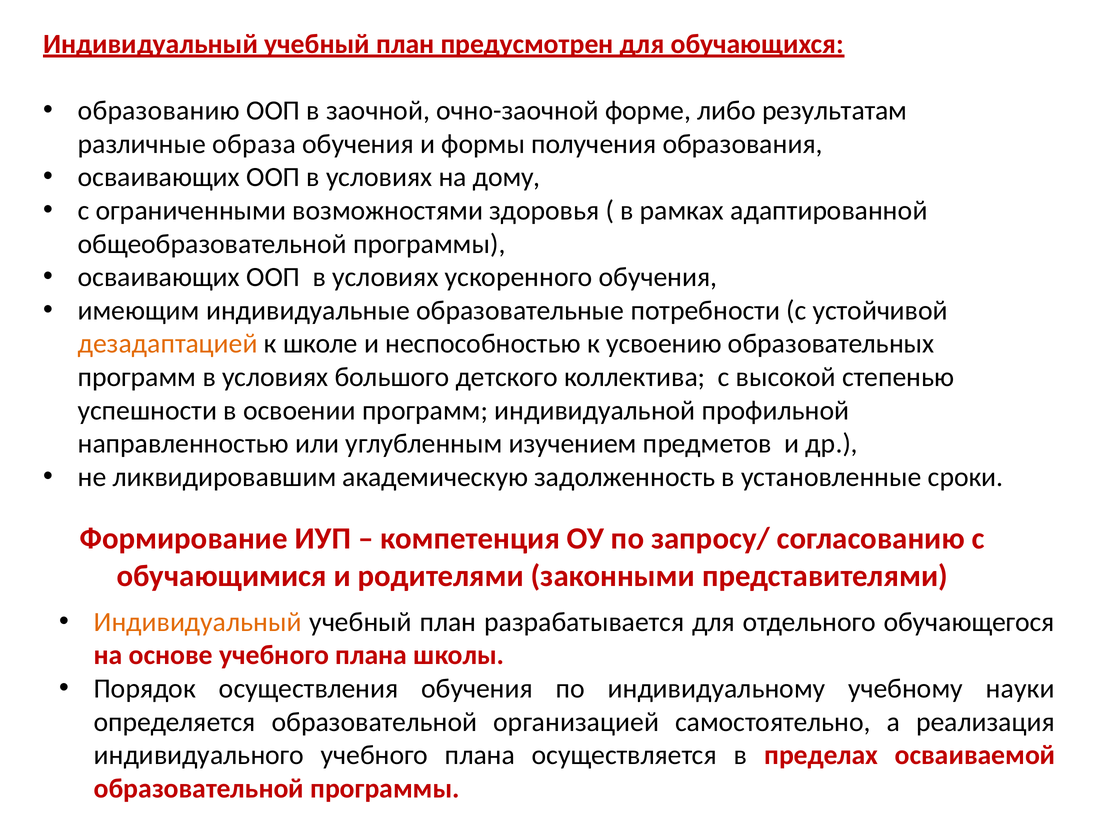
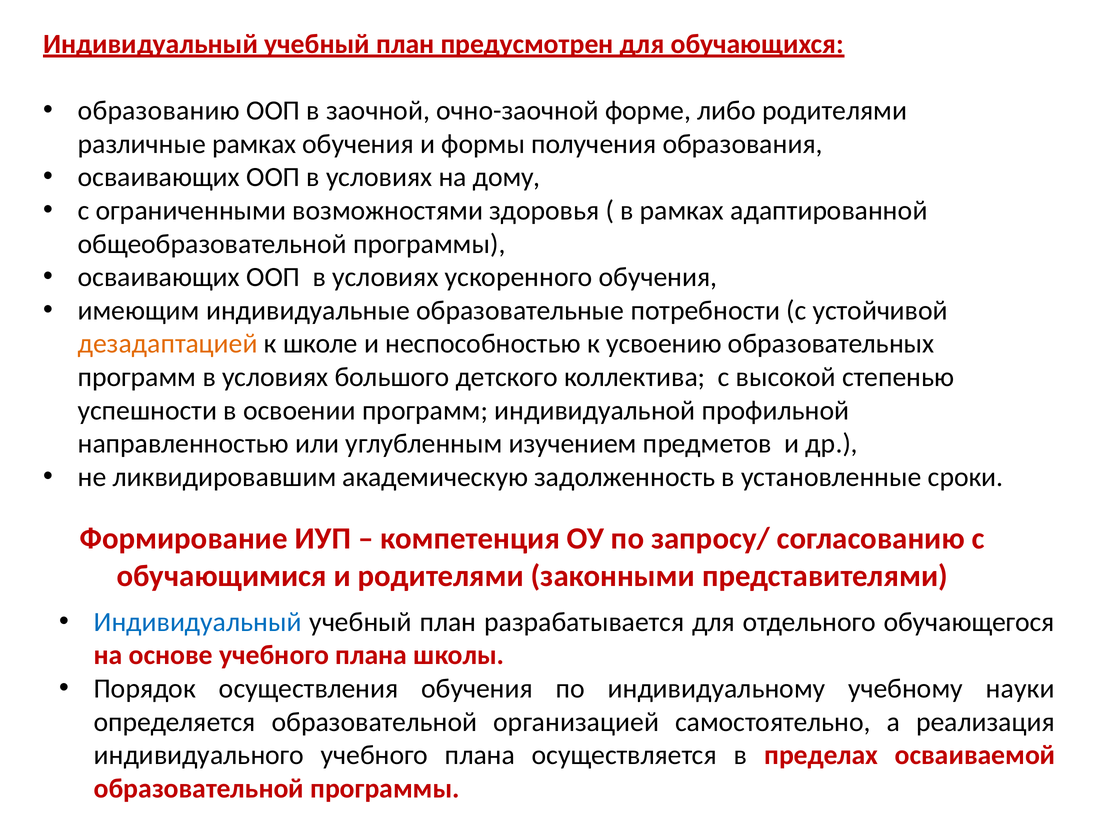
либо результатам: результатам -> родителями
различные образа: образа -> рамках
Индивидуальный at (198, 622) colour: orange -> blue
